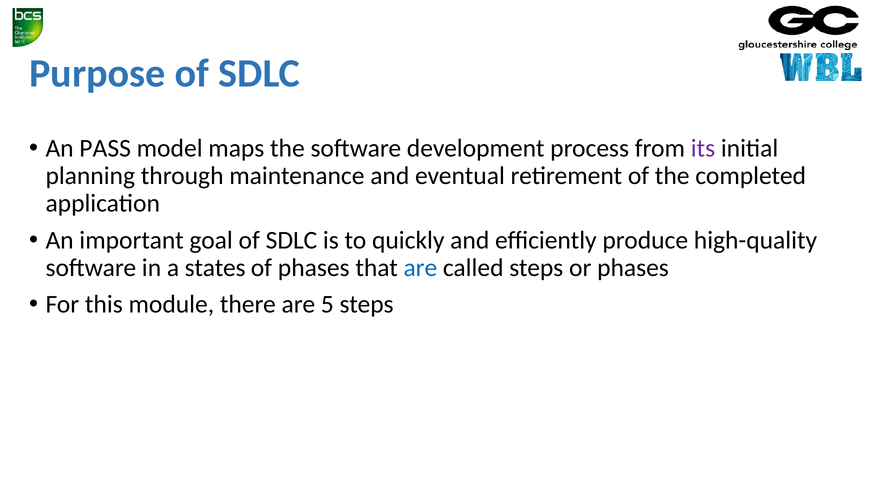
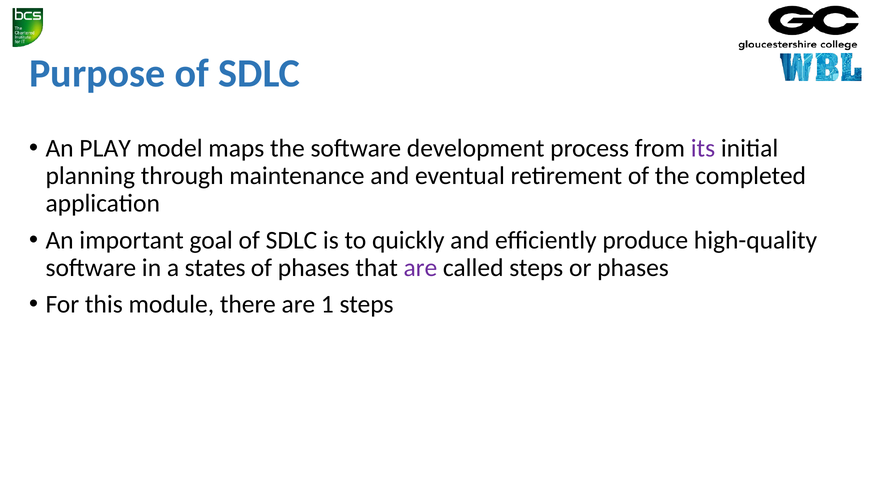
PASS: PASS -> PLAY
are at (420, 268) colour: blue -> purple
5: 5 -> 1
